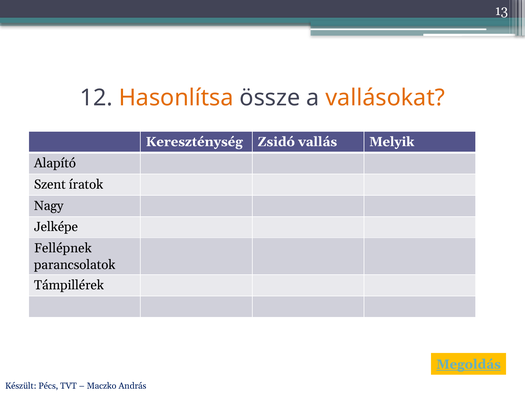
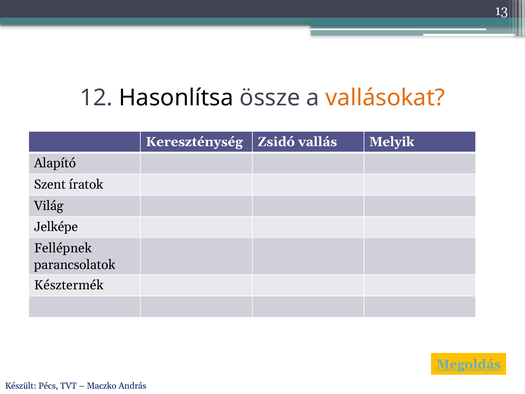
Hasonlítsa colour: orange -> black
Nagy: Nagy -> Világ
Támpillérek: Támpillérek -> Késztermék
